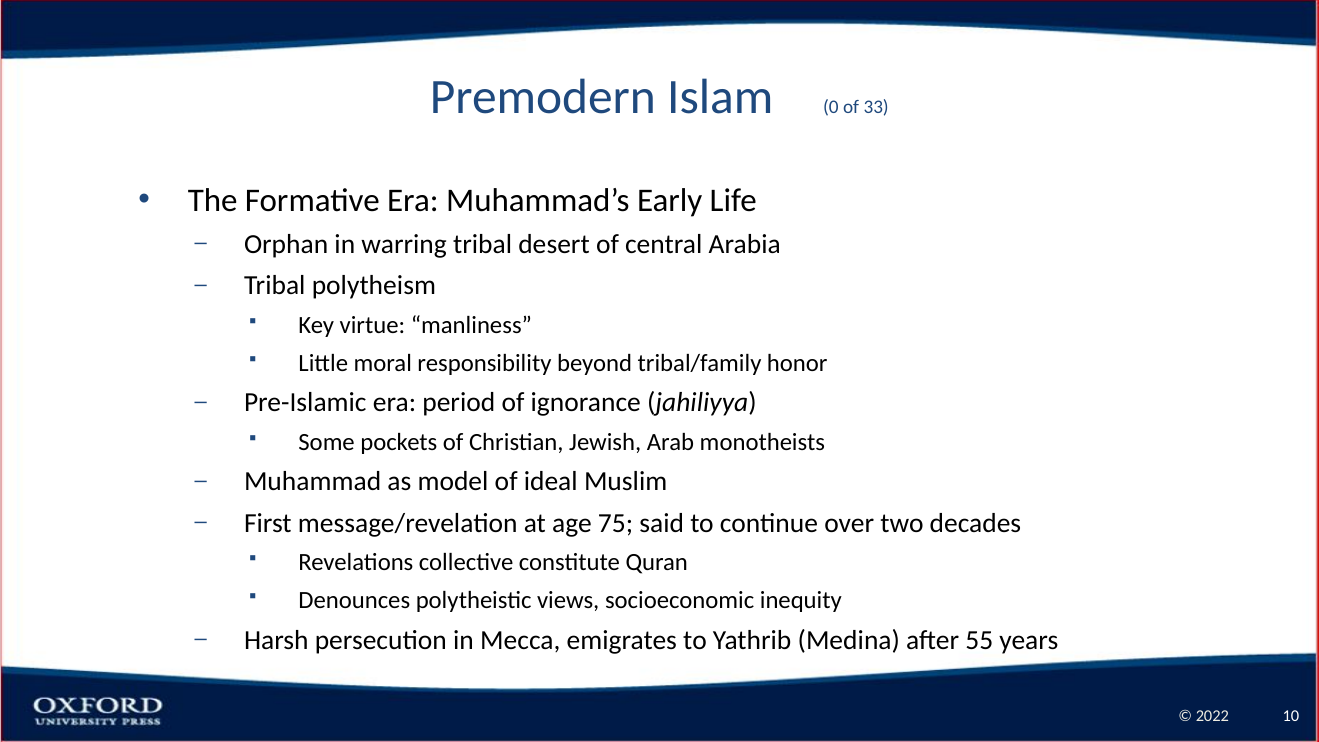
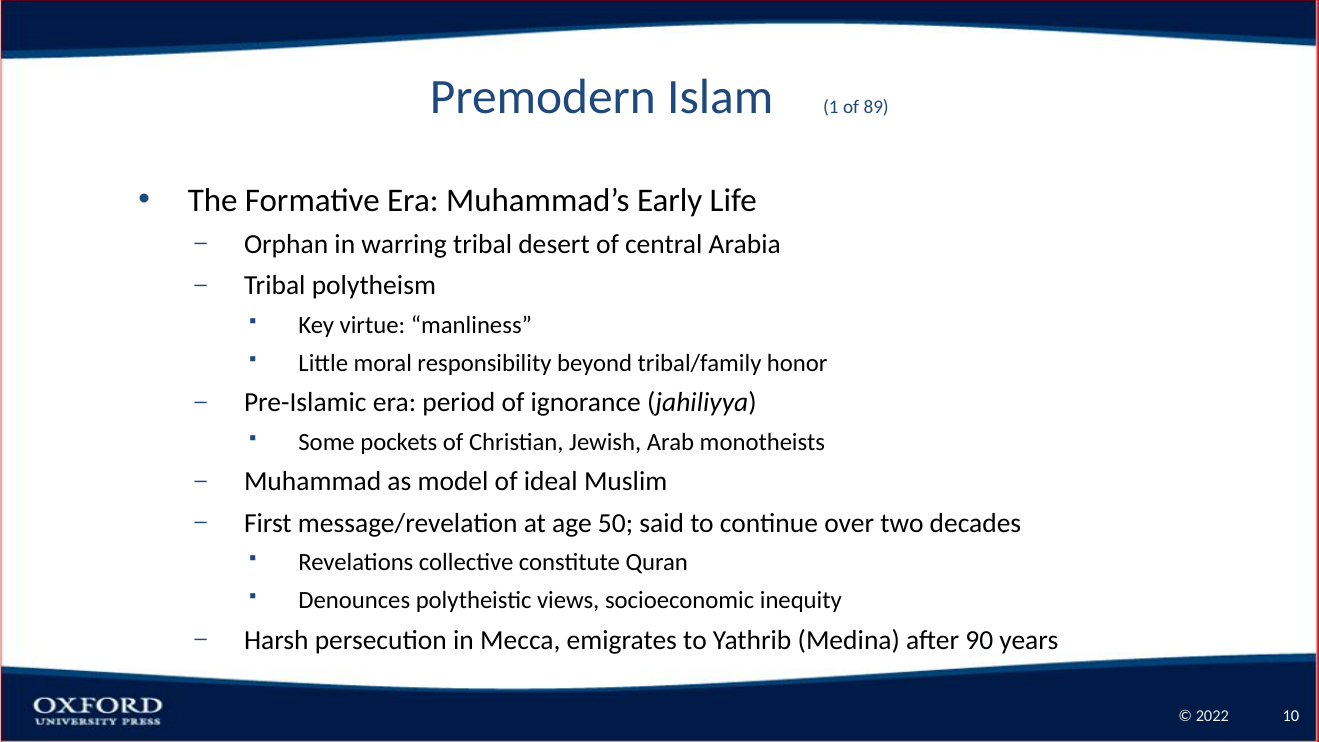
0: 0 -> 1
33: 33 -> 89
75: 75 -> 50
55: 55 -> 90
